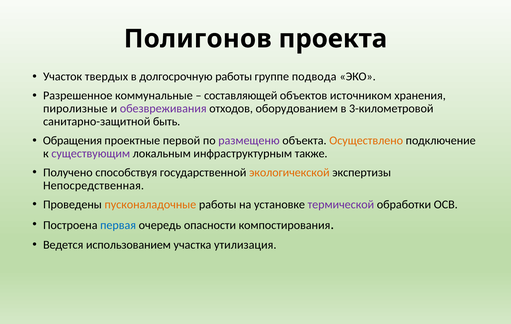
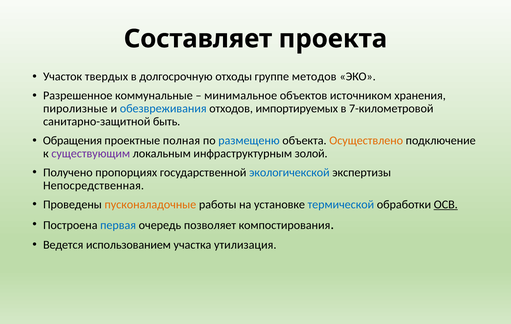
Полигонов: Полигонов -> Составляет
долгосрочную работы: работы -> отходы
подвода: подвода -> методов
составляющей: составляющей -> минимальное
обезвреживания colour: purple -> blue
оборудованием: оборудованием -> импортируемых
3-километровой: 3-километровой -> 7-километровой
первой: первой -> полная
размещеню colour: purple -> blue
также: также -> золой
способствуя: способствуя -> пропорциях
экологичекской colour: orange -> blue
термической colour: purple -> blue
ОСВ underline: none -> present
опасности: опасности -> позволяет
